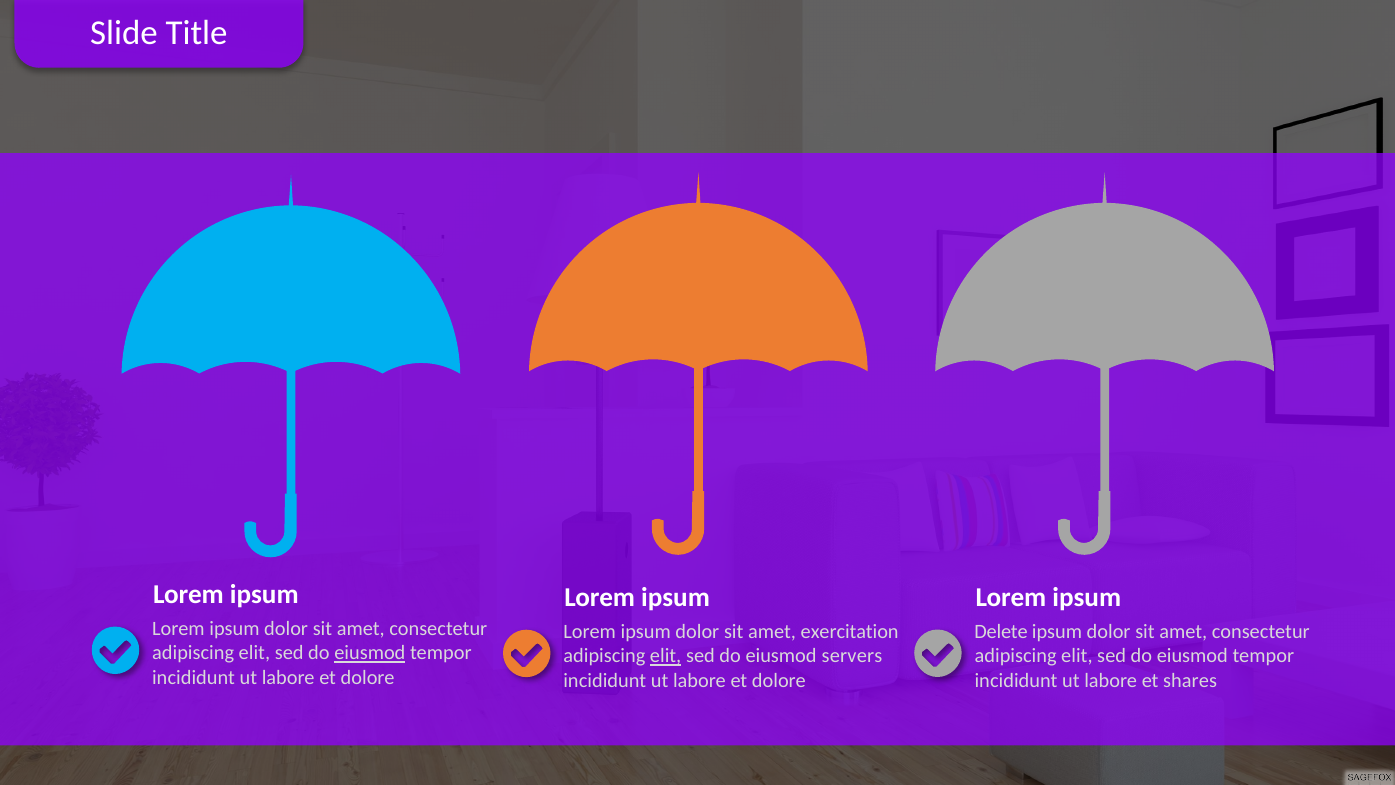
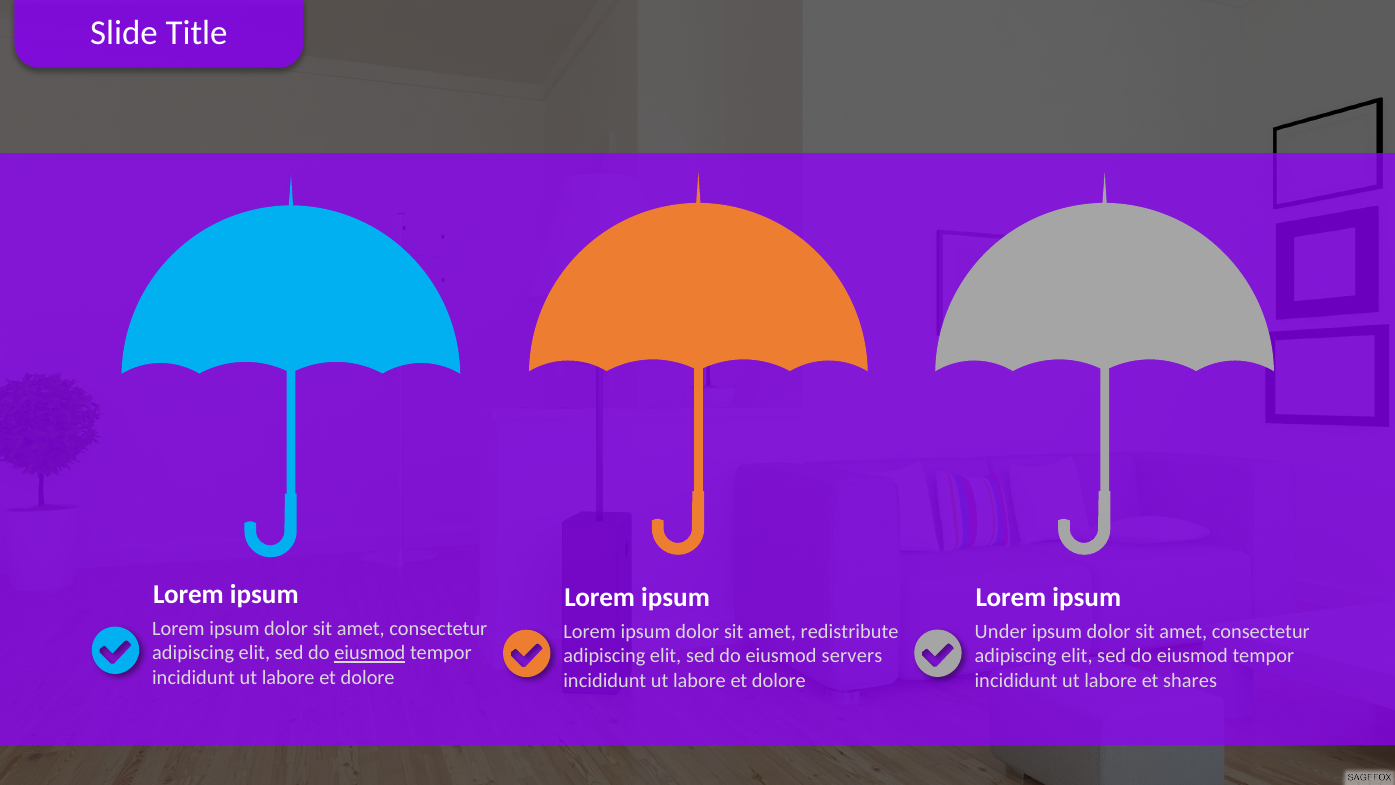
Delete: Delete -> Under
exercitation: exercitation -> redistribute
elit at (666, 656) underline: present -> none
